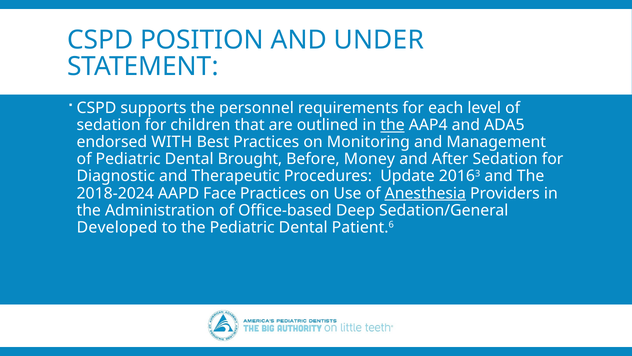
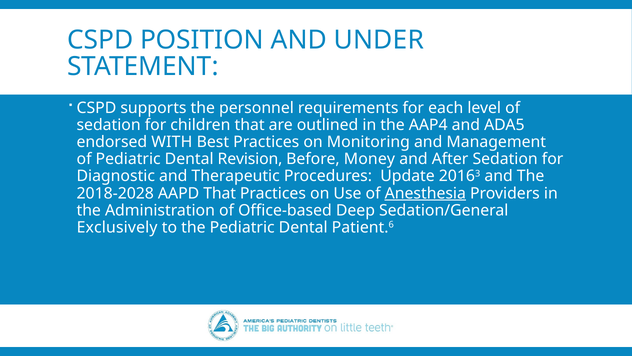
the at (393, 125) underline: present -> none
Brought: Brought -> Revision
2018-2024: 2018-2024 -> 2018-2028
AAPD Face: Face -> That
Developed: Developed -> Exclusively
